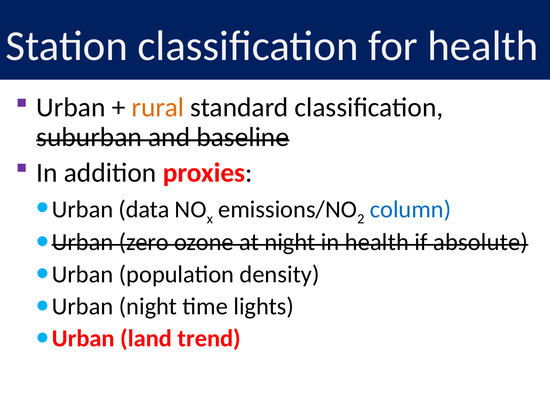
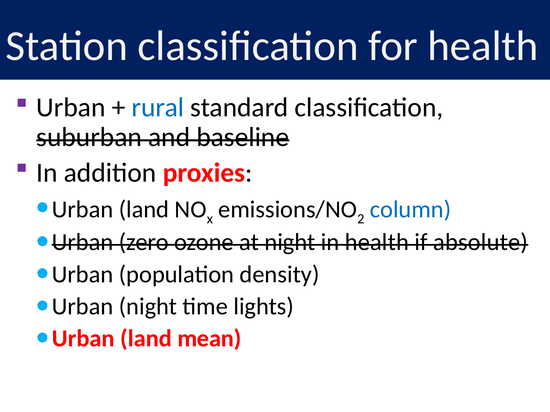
rural colour: orange -> blue
data at (144, 210): data -> land
trend: trend -> mean
